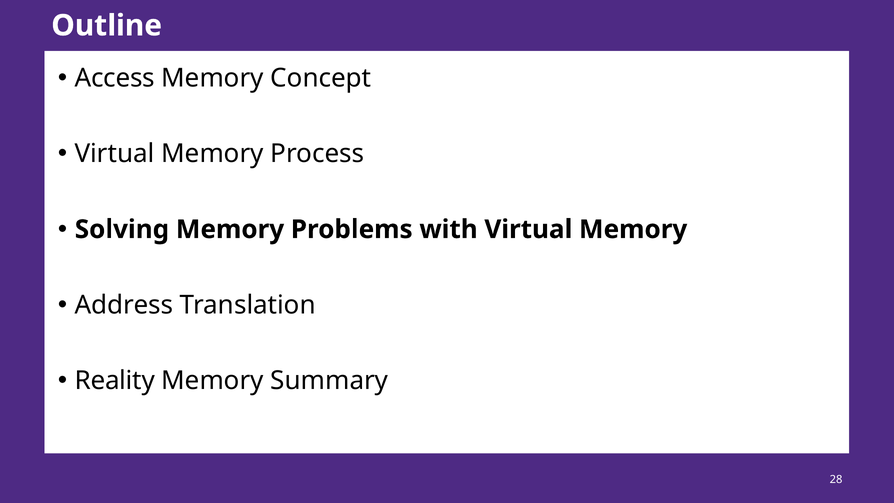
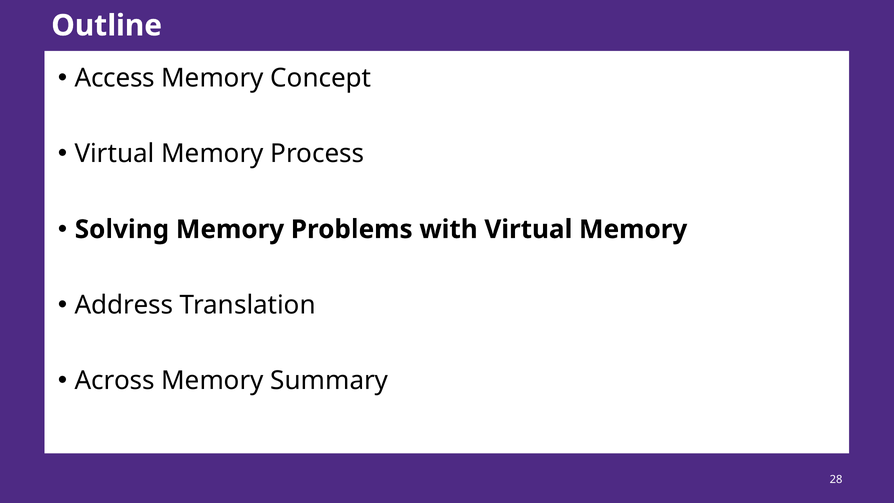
Reality: Reality -> Across
